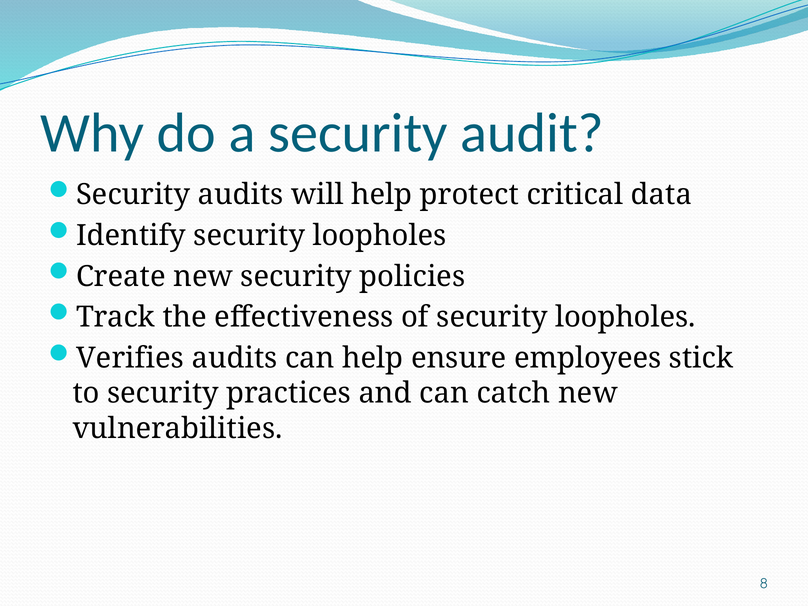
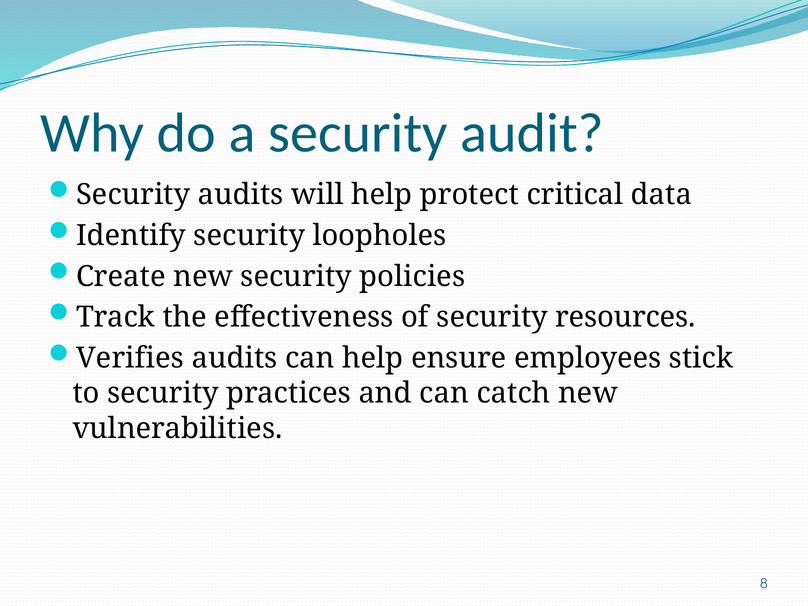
of security loopholes: loopholes -> resources
